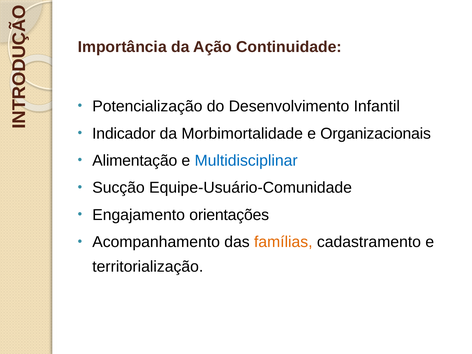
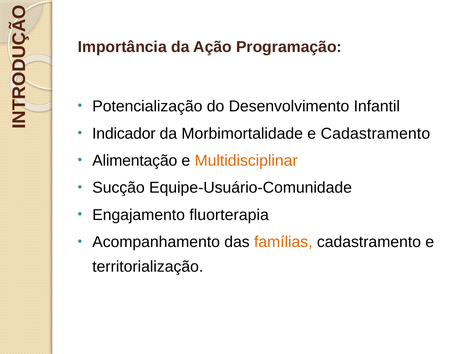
Continuidade: Continuidade -> Programação
e Organizacionais: Organizacionais -> Cadastramento
Multidisciplinar colour: blue -> orange
orientações: orientações -> fluorterapia
